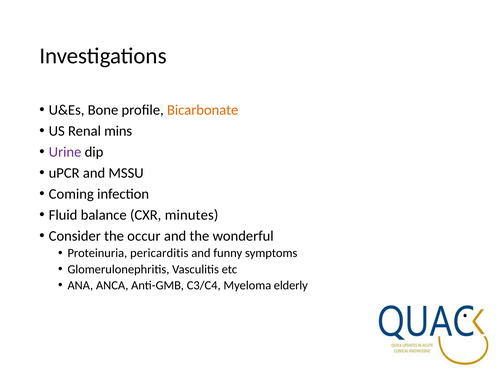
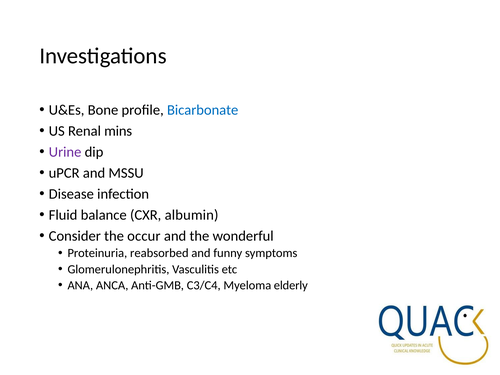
Bicarbonate colour: orange -> blue
Coming: Coming -> Disease
minutes: minutes -> albumin
pericarditis: pericarditis -> reabsorbed
